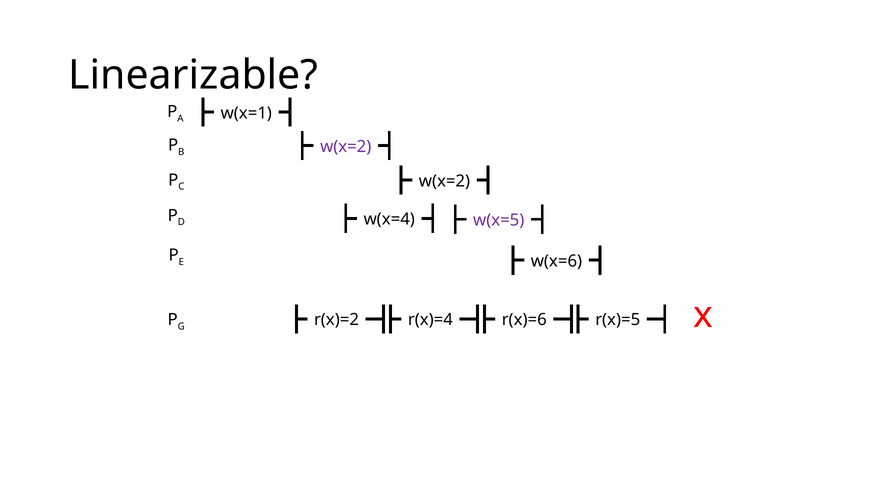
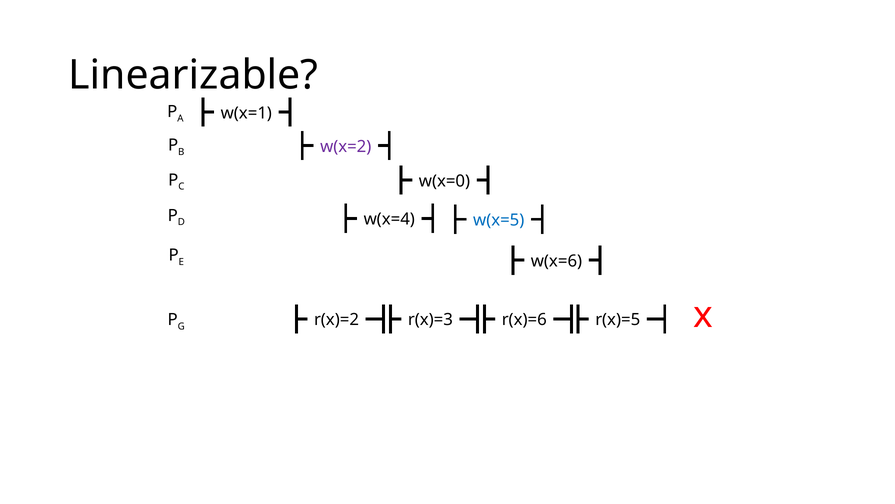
w(x=2 at (444, 181): w(x=2 -> w(x=0
w(x=5 colour: purple -> blue
r(x)=4: r(x)=4 -> r(x)=3
